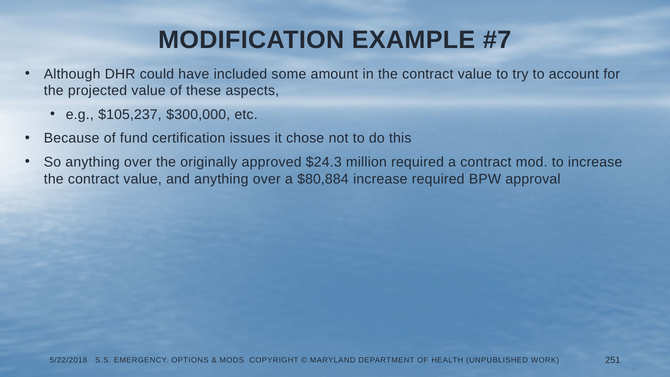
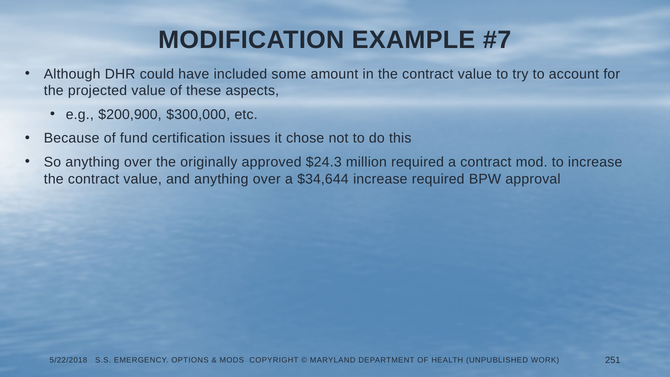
$105,237: $105,237 -> $200,900
$80,884: $80,884 -> $34,644
